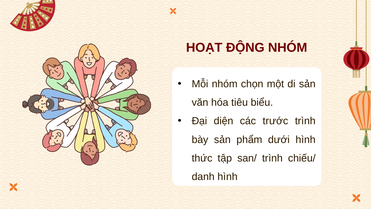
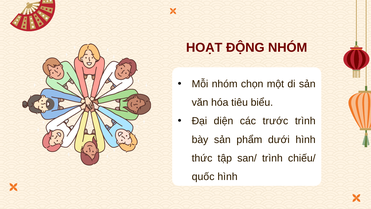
danh: danh -> quốc
